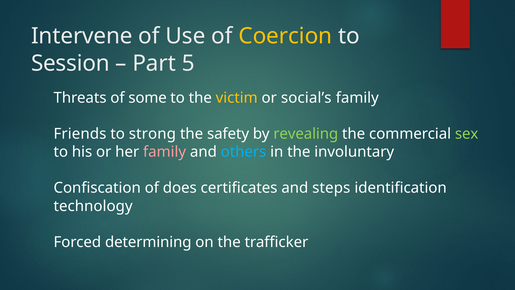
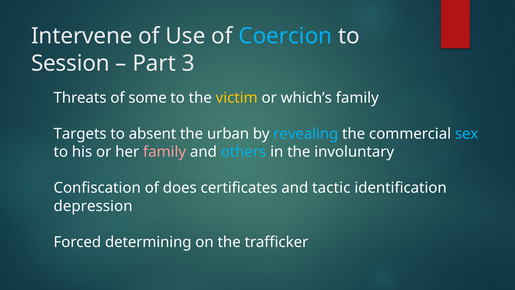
Coercion colour: yellow -> light blue
5: 5 -> 3
social’s: social’s -> which’s
Friends: Friends -> Targets
strong: strong -> absent
safety: safety -> urban
revealing colour: light green -> light blue
sex colour: light green -> light blue
steps: steps -> tactic
technology: technology -> depression
